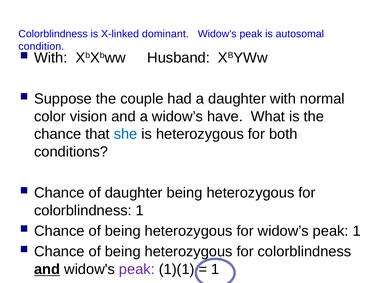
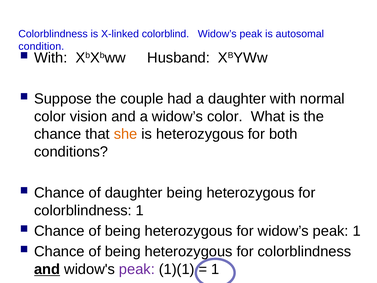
dominant: dominant -> colorblind
widow’s have: have -> color
she colour: blue -> orange
